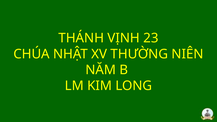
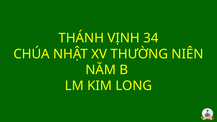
23: 23 -> 34
